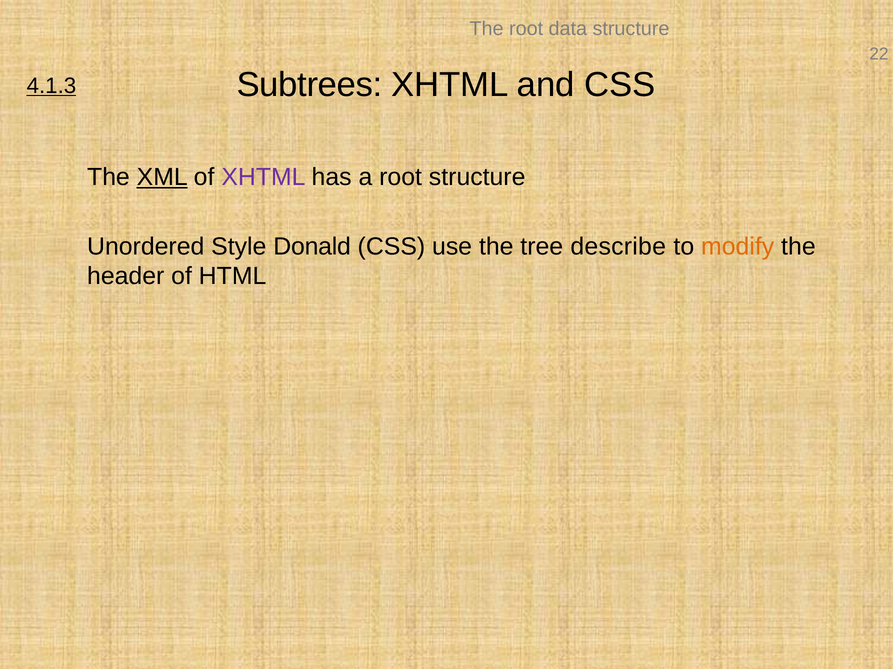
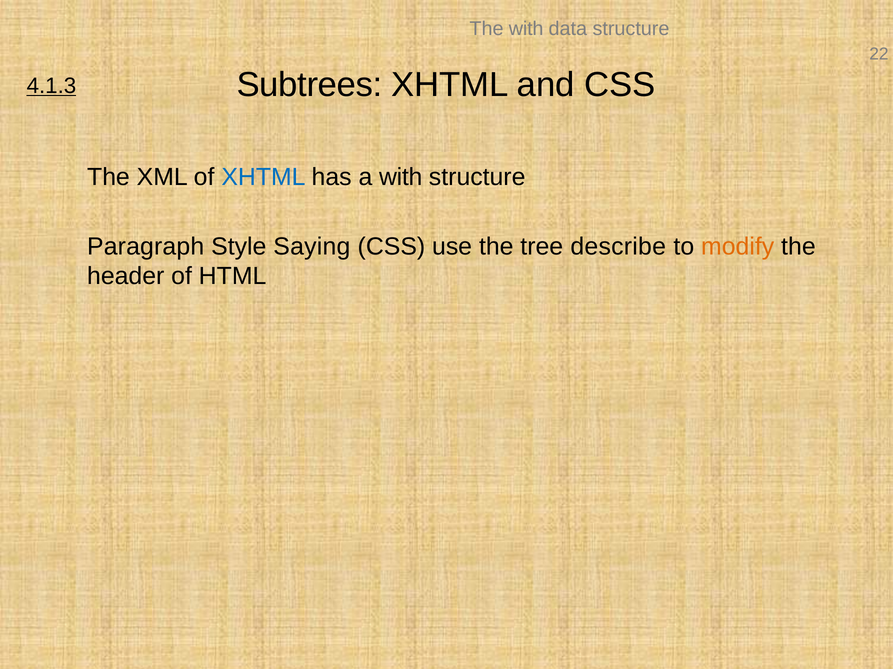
The root: root -> with
XML underline: present -> none
XHTML at (263, 177) colour: purple -> blue
a root: root -> with
Unordered: Unordered -> Paragraph
Donald: Donald -> Saying
